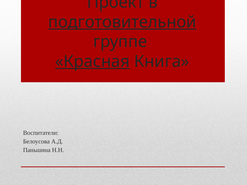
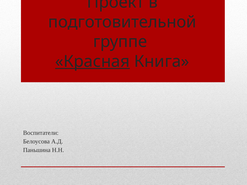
подготовительной underline: present -> none
